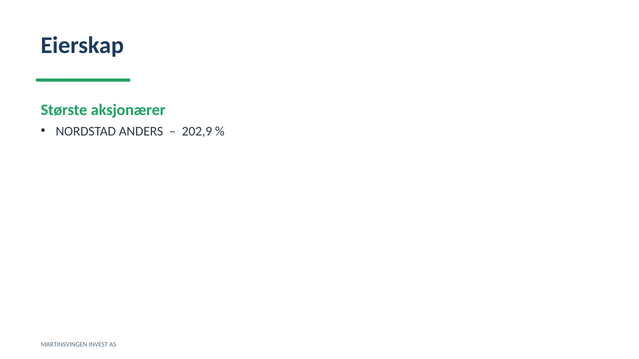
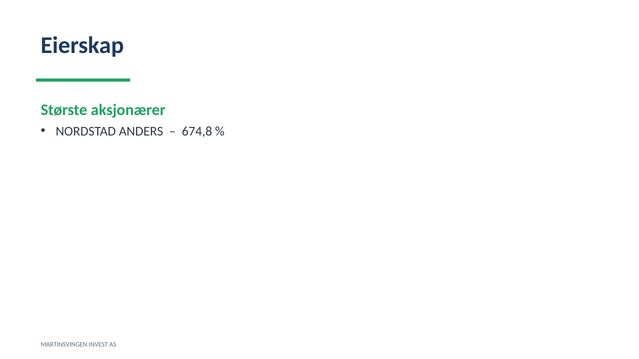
202,9: 202,9 -> 674,8
